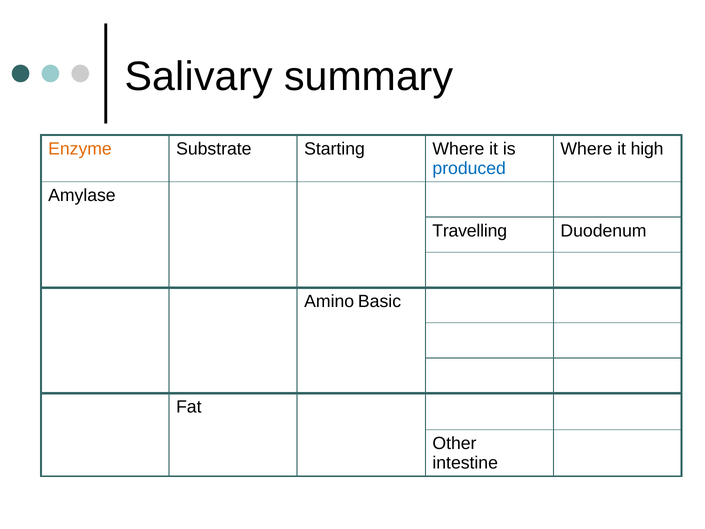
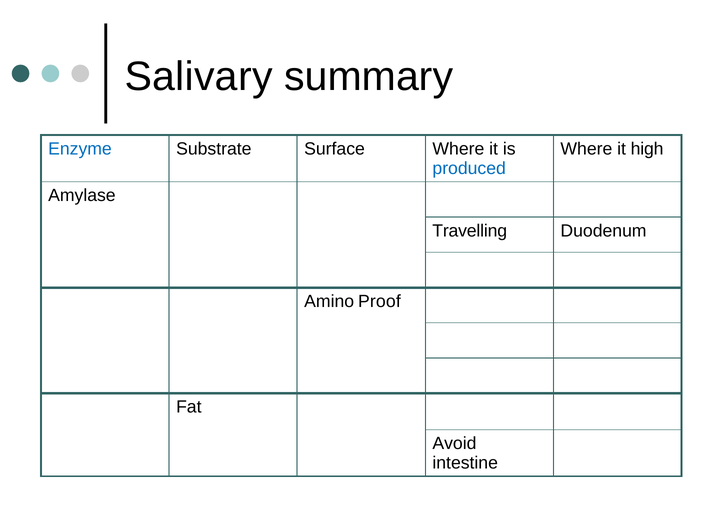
Enzyme colour: orange -> blue
Starting: Starting -> Surface
Basic: Basic -> Proof
Other: Other -> Avoid
